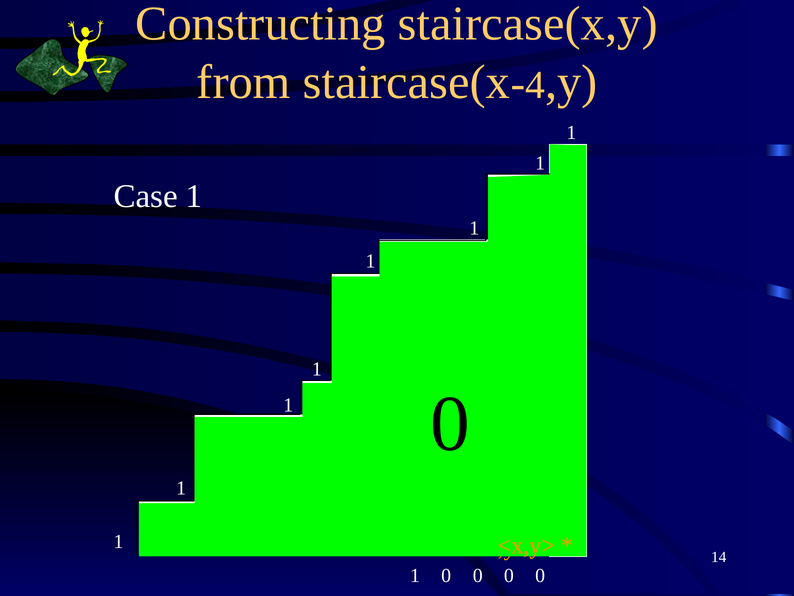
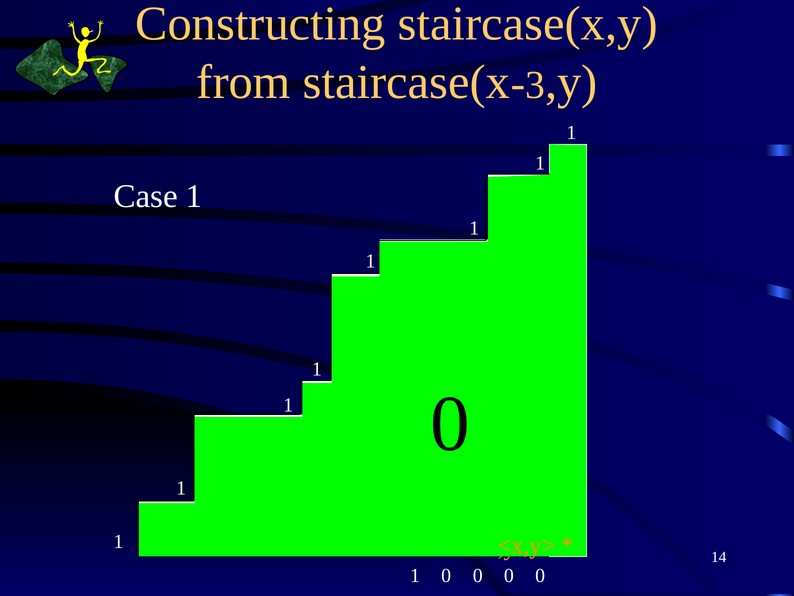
4: 4 -> 3
